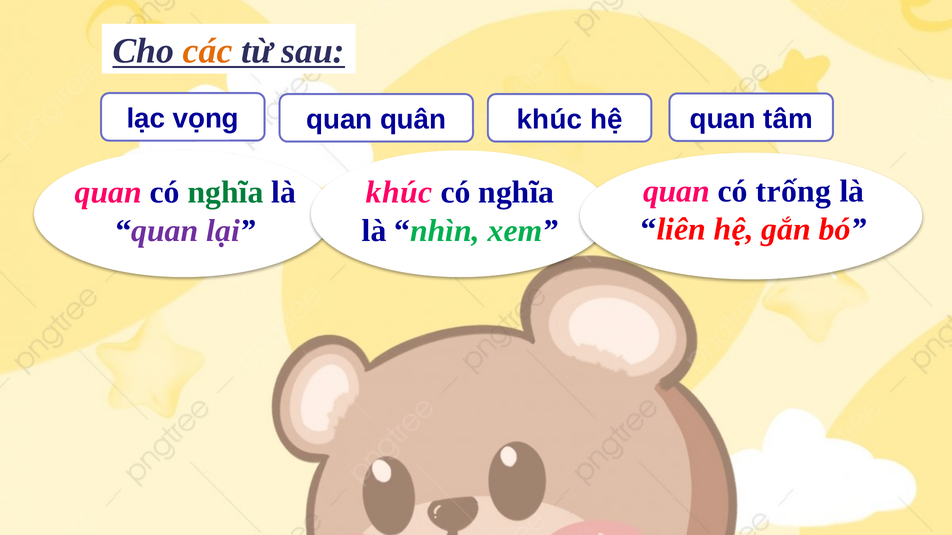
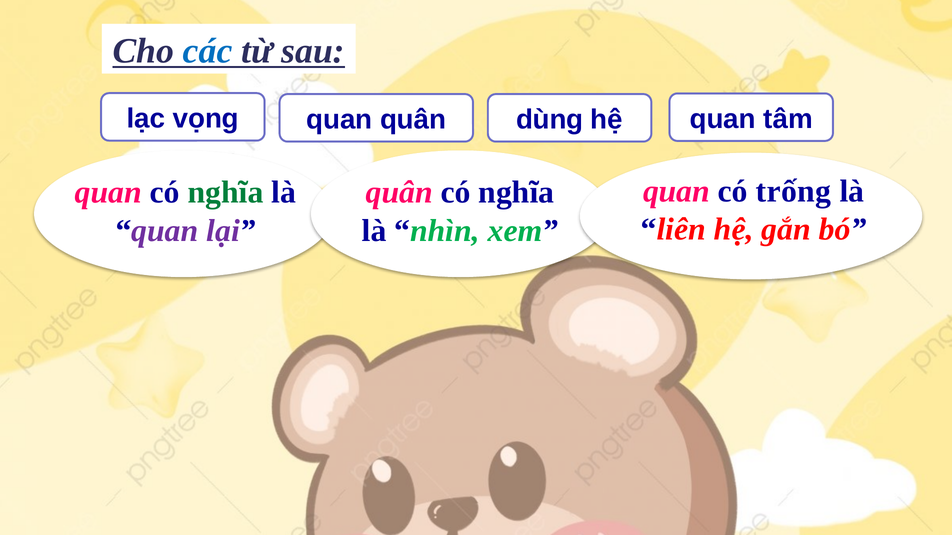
các colour: orange -> blue
quân khúc: khúc -> dùng
khúc at (399, 193): khúc -> quân
